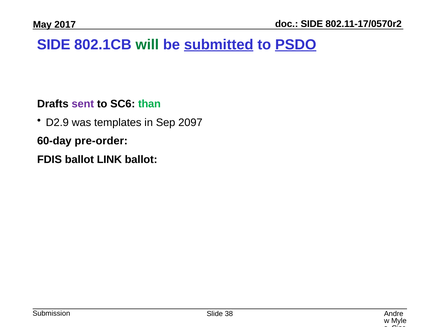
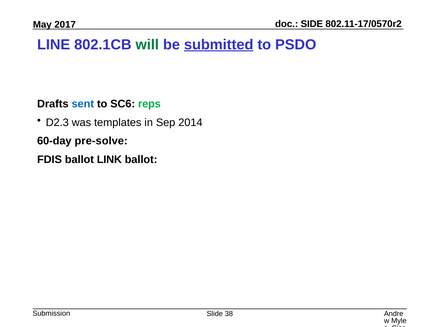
SIDE at (54, 45): SIDE -> LINE
PSDO underline: present -> none
sent colour: purple -> blue
than: than -> reps
D2.9: D2.9 -> D2.3
2097: 2097 -> 2014
pre-order: pre-order -> pre-solve
